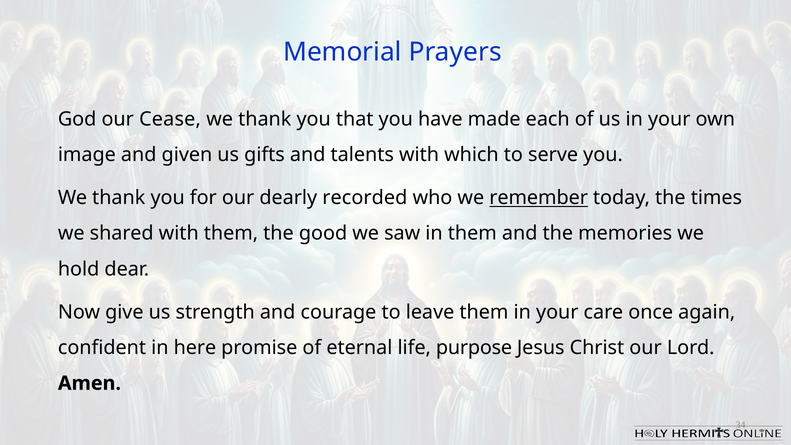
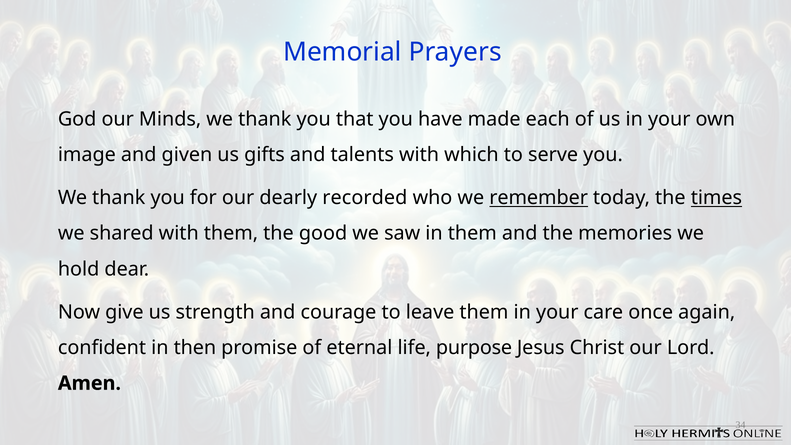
Cease: Cease -> Minds
times underline: none -> present
here: here -> then
